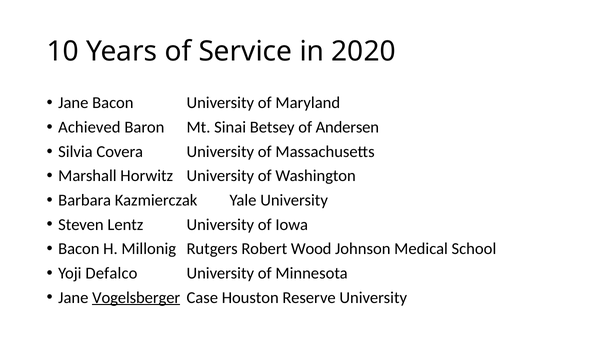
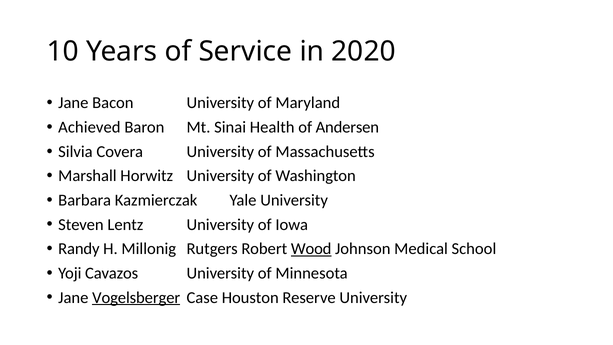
Betsey: Betsey -> Health
Bacon at (79, 249): Bacon -> Randy
Wood underline: none -> present
Defalco: Defalco -> Cavazos
